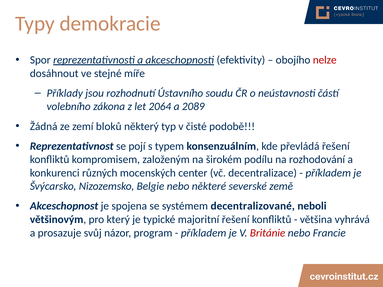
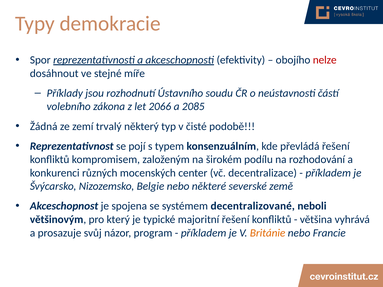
2064: 2064 -> 2066
2089: 2089 -> 2085
bloků: bloků -> trvalý
Británie colour: red -> orange
